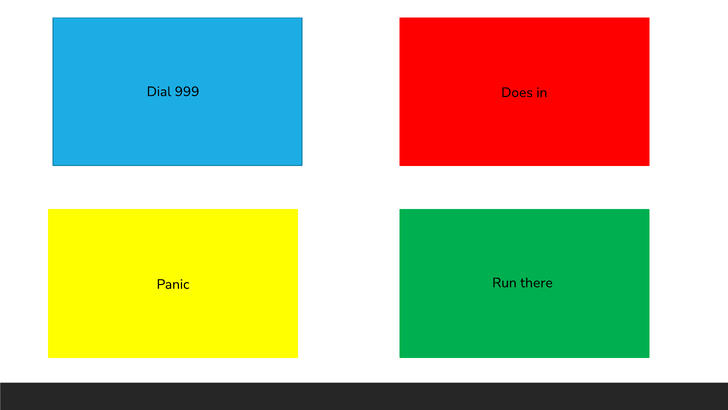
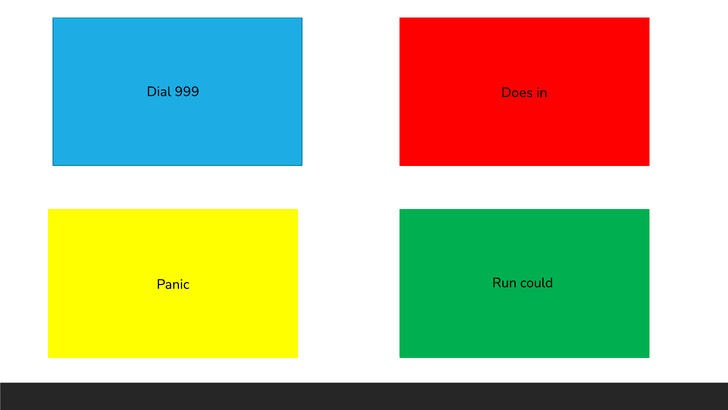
there: there -> could
